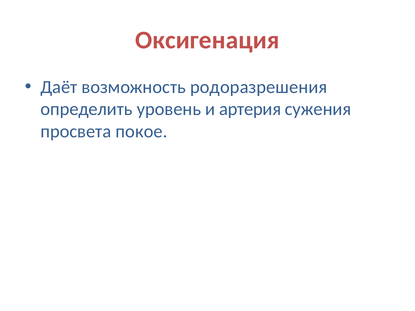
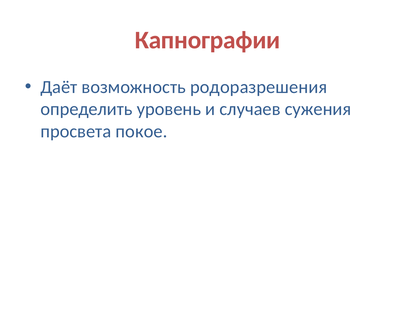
Оксигенация: Оксигенация -> Капнографии
артерия: артерия -> случаев
